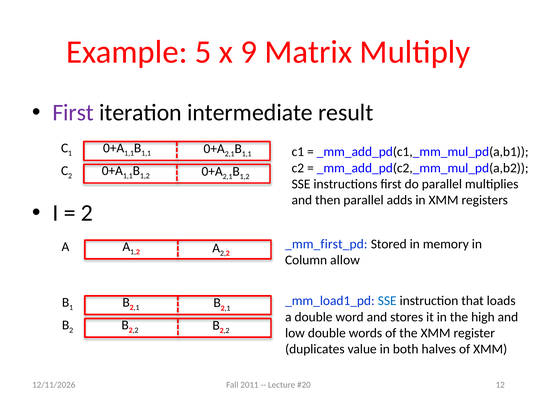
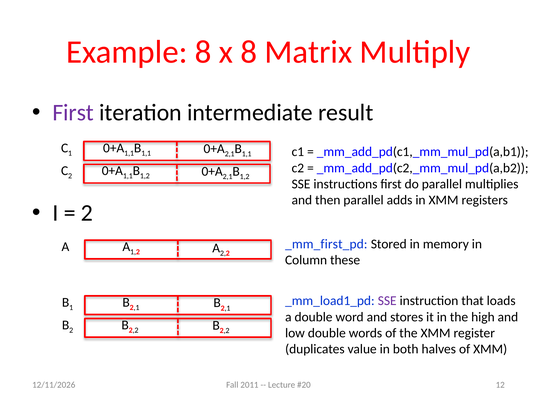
Example 5: 5 -> 8
x 9: 9 -> 8
allow: allow -> these
SSE at (387, 301) colour: blue -> purple
